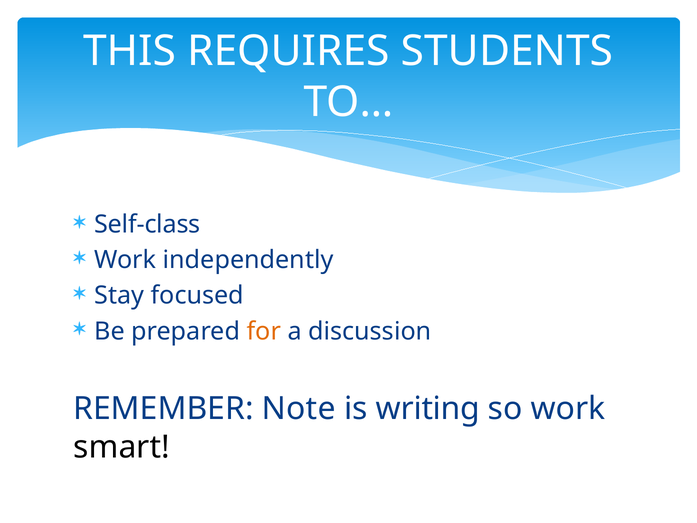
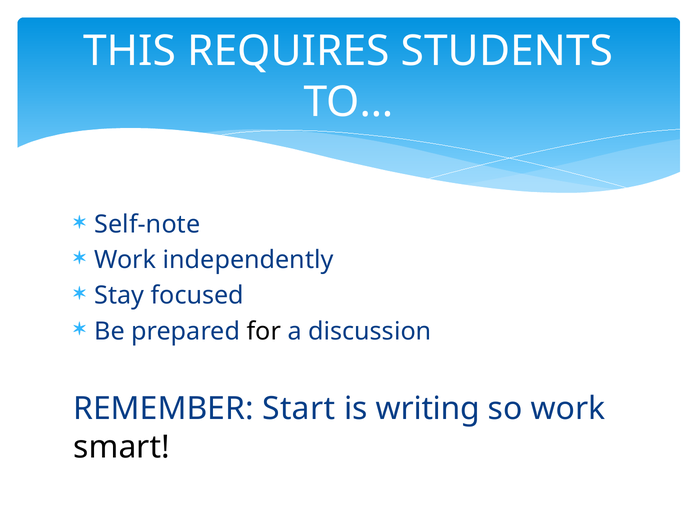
Self-class: Self-class -> Self-note
for colour: orange -> black
Note: Note -> Start
